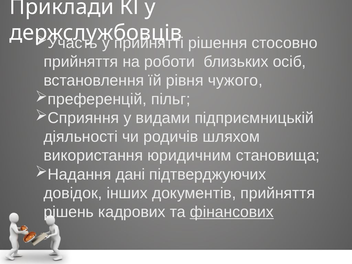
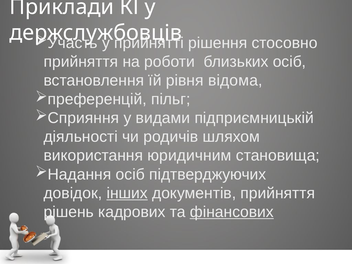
чужого: чужого -> відома
дані at (130, 174): дані -> осіб
інших underline: none -> present
